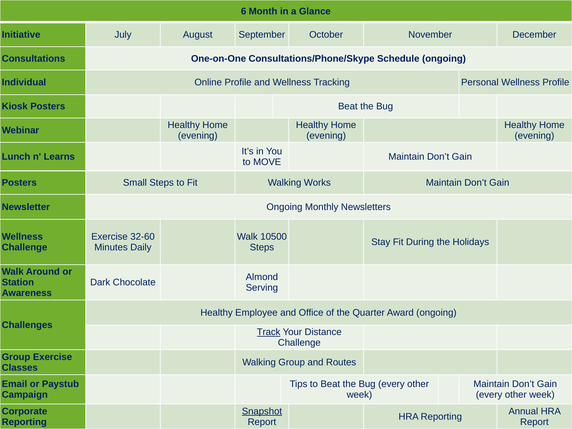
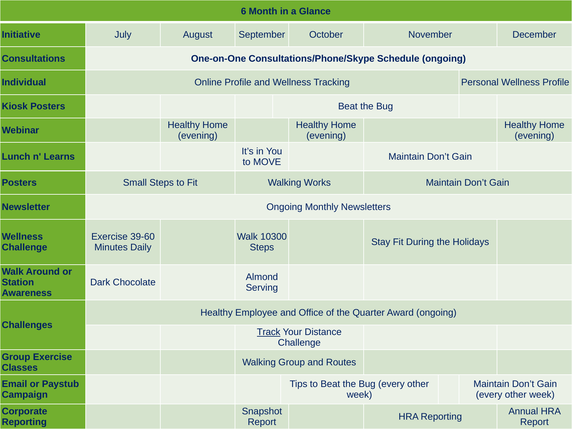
32-60: 32-60 -> 39-60
10500: 10500 -> 10300
Snapshot underline: present -> none
